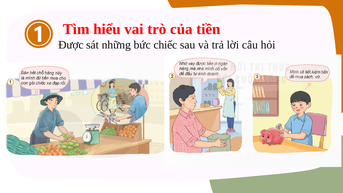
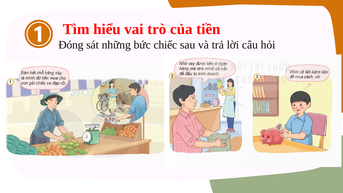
Được: Được -> Đóng
